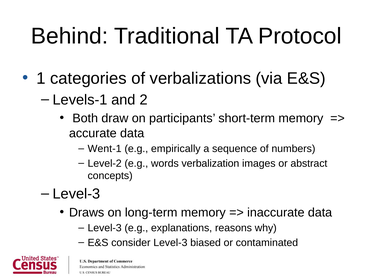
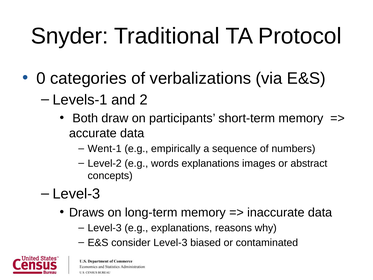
Behind: Behind -> Snyder
1: 1 -> 0
words verbalization: verbalization -> explanations
